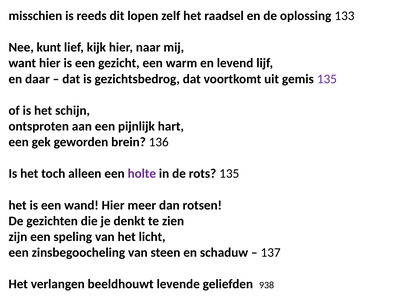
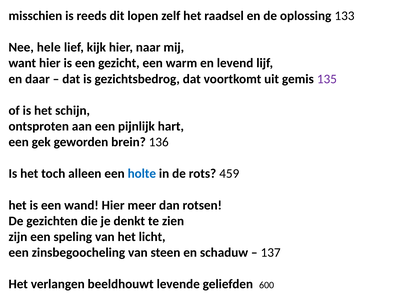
kunt: kunt -> hele
holte colour: purple -> blue
rots 135: 135 -> 459
938: 938 -> 600
